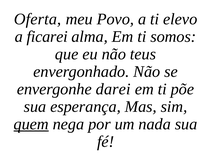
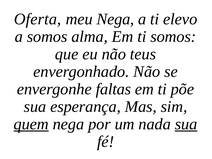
meu Povo: Povo -> Nega
a ficarei: ficarei -> somos
darei: darei -> faltas
sua at (186, 124) underline: none -> present
